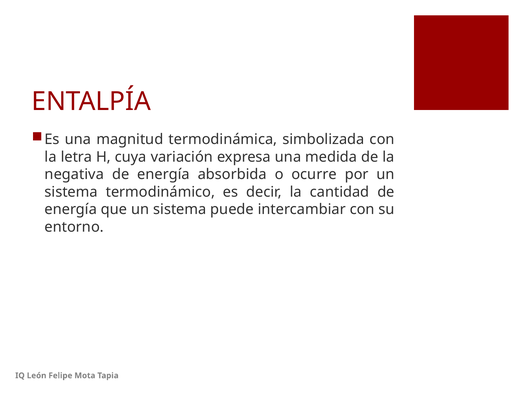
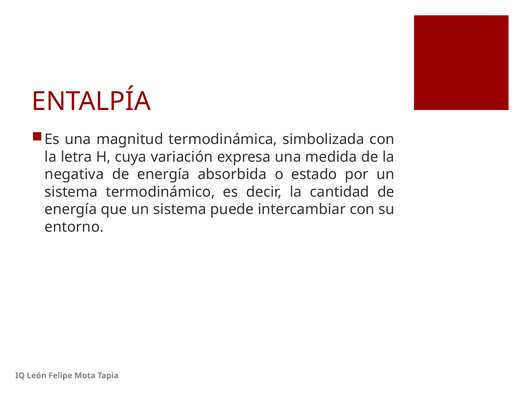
ocurre: ocurre -> estado
